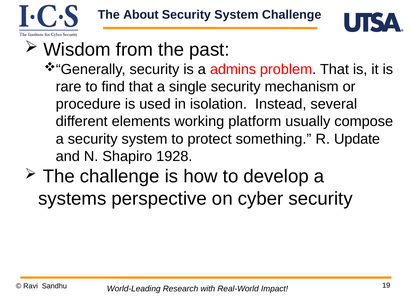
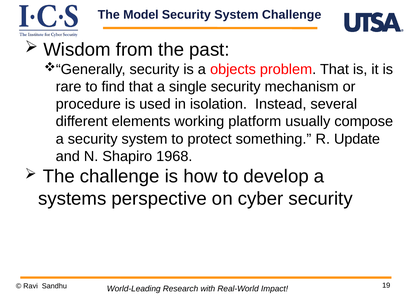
About: About -> Model
admins: admins -> objects
1928: 1928 -> 1968
